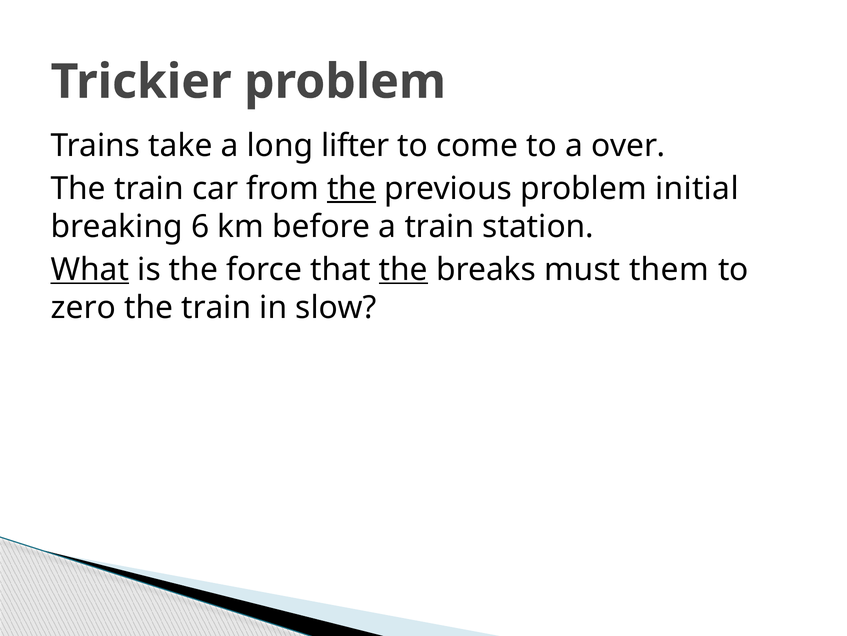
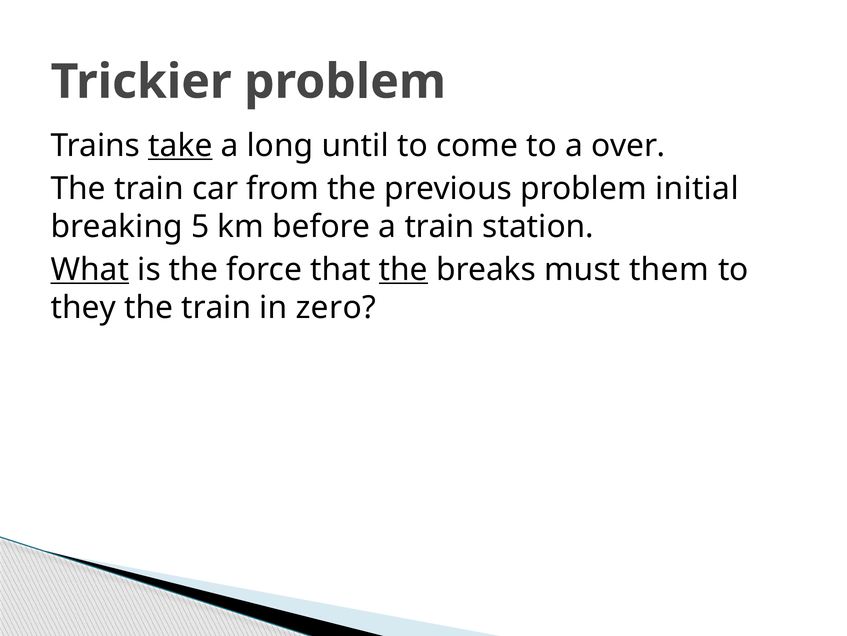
take underline: none -> present
lifter: lifter -> until
the at (352, 188) underline: present -> none
6: 6 -> 5
zero: zero -> they
slow: slow -> zero
